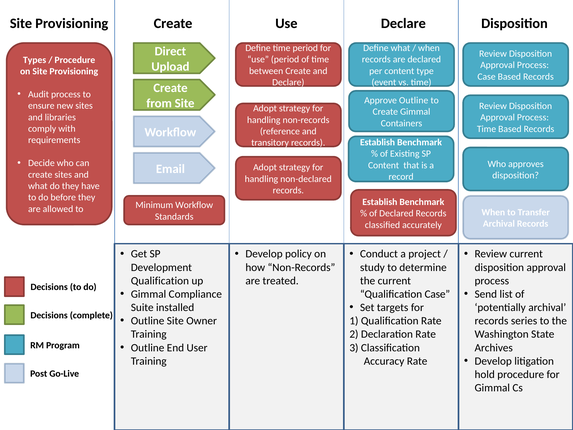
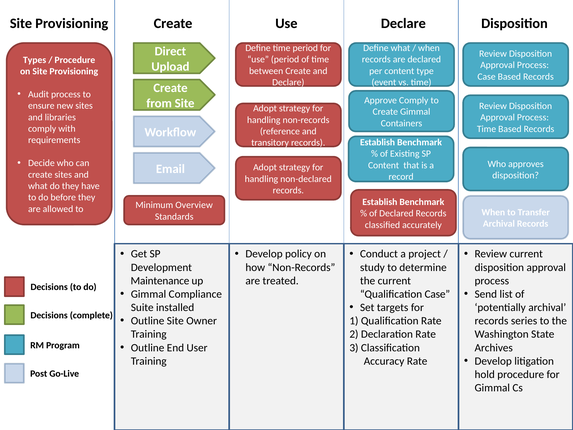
Approve Outline: Outline -> Comply
Minimum Workflow: Workflow -> Overview
Qualification at (160, 281): Qualification -> Maintenance
